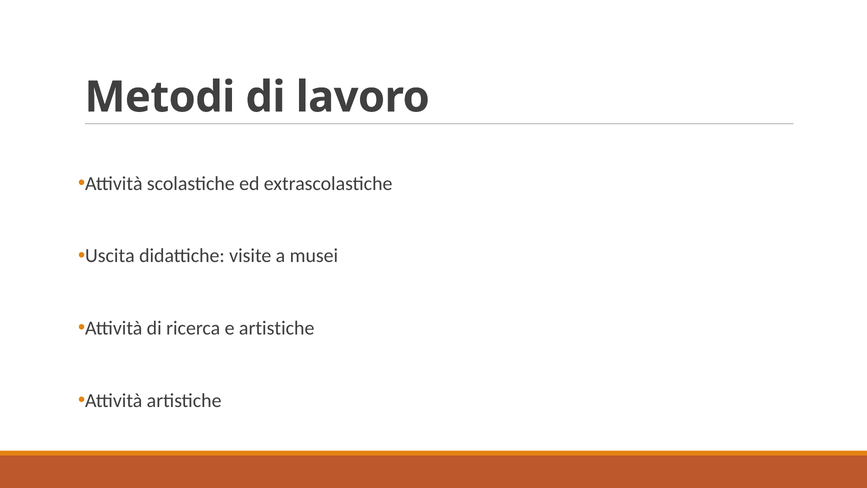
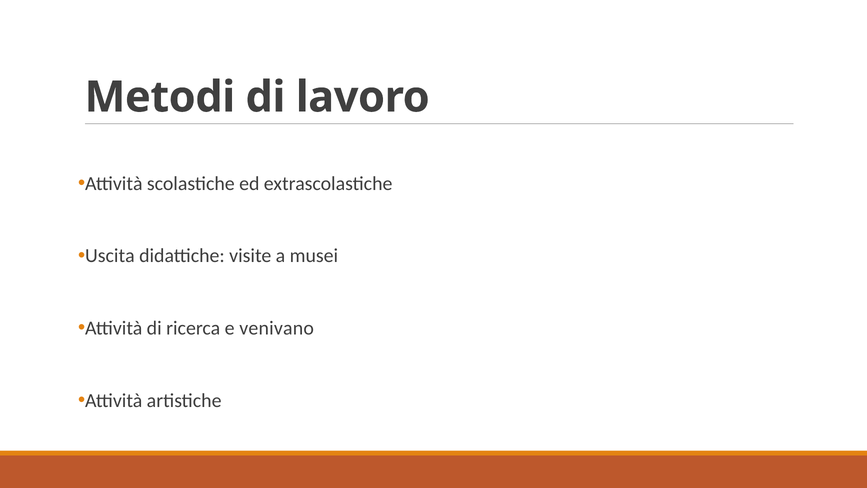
e artistiche: artistiche -> venivano
